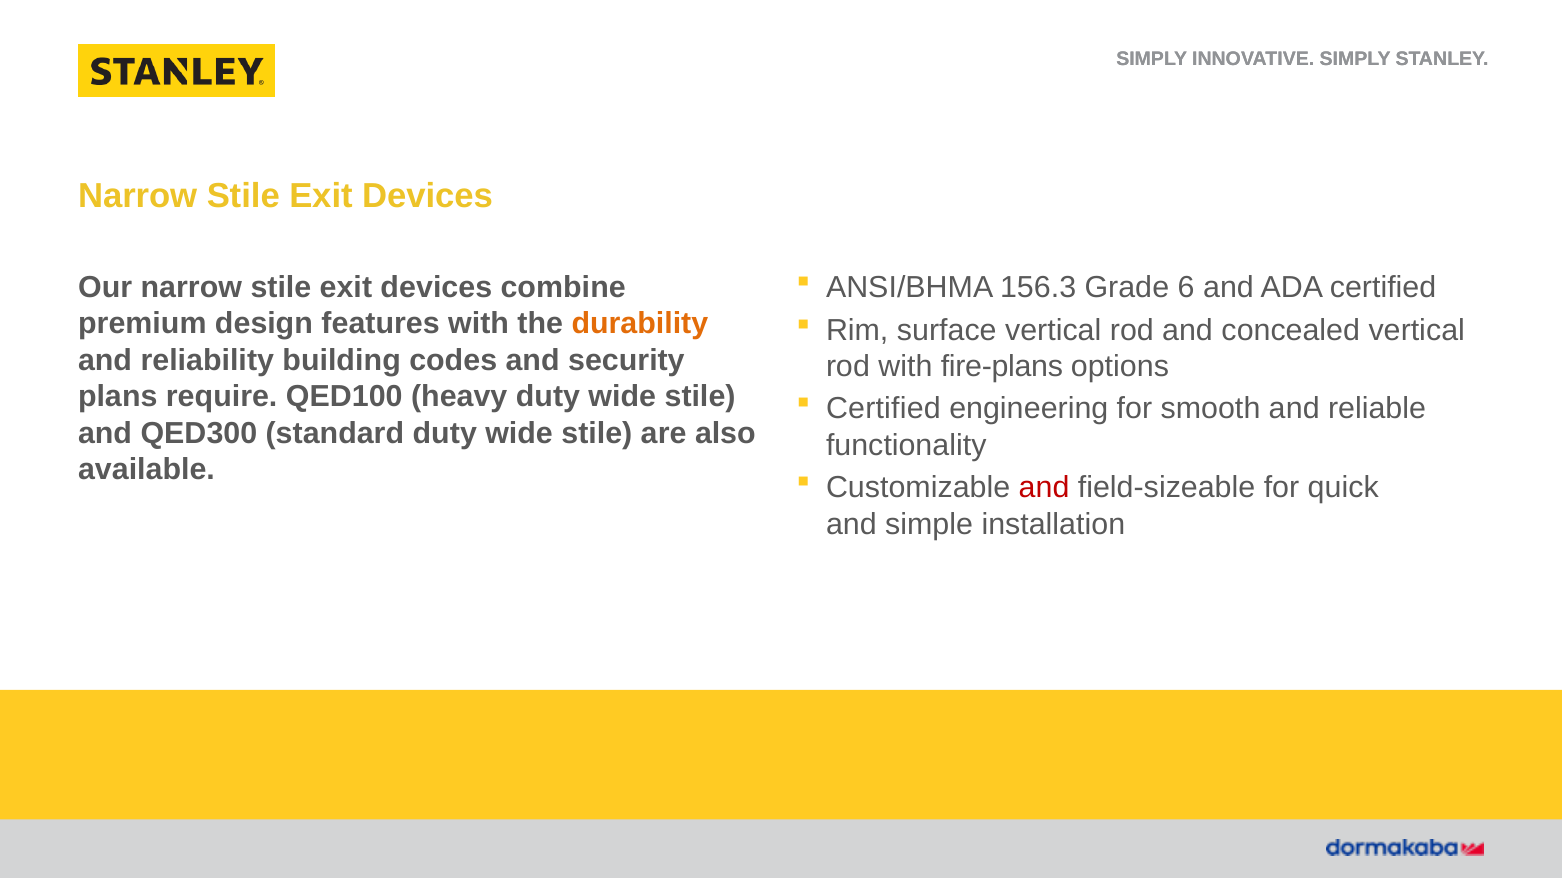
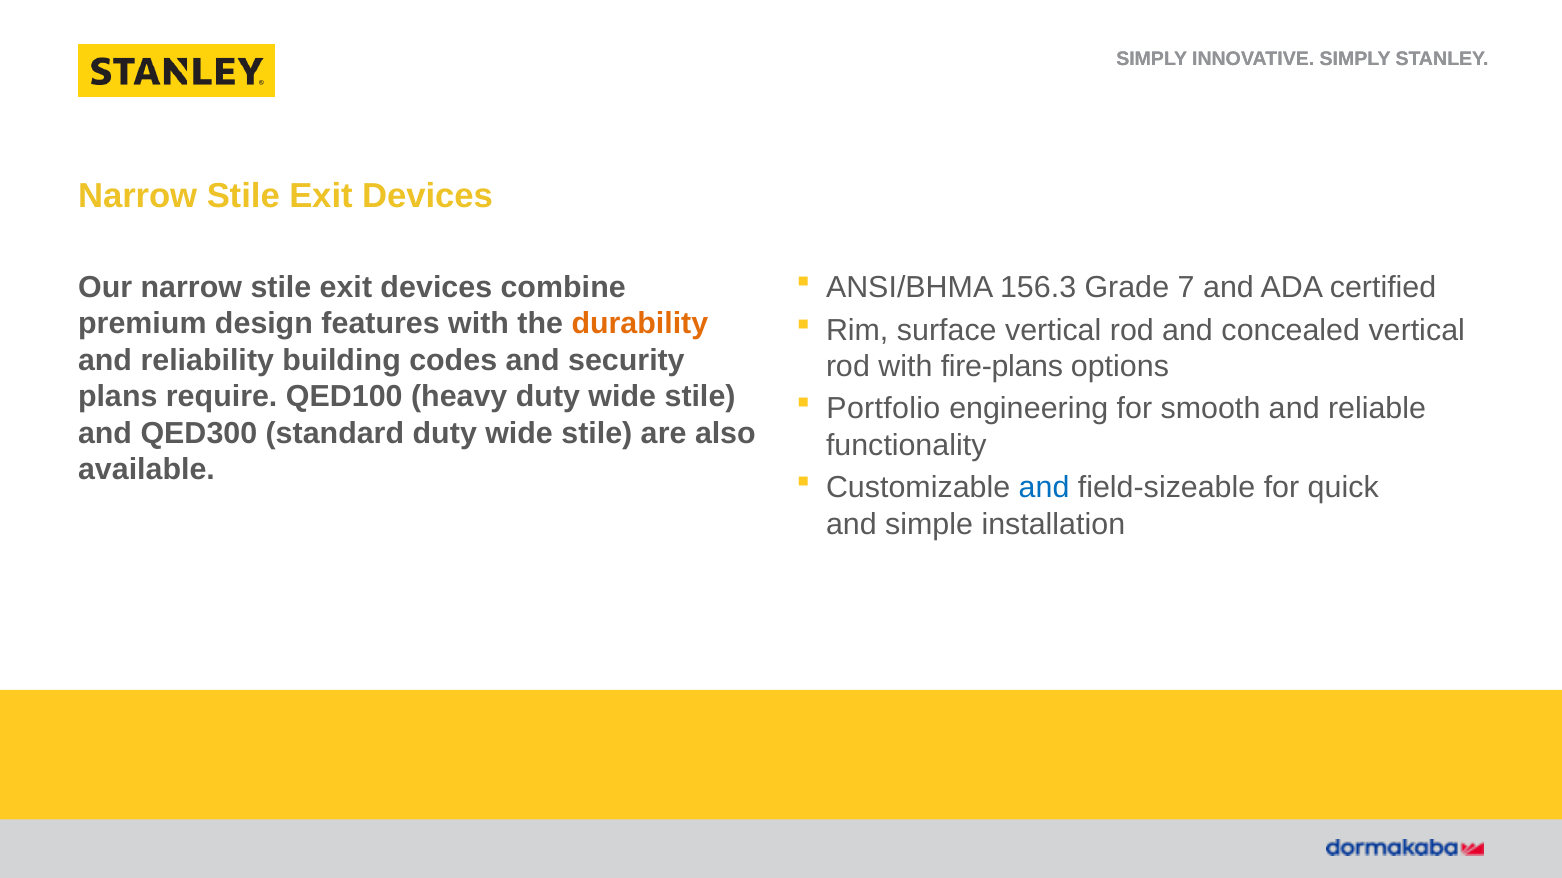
6: 6 -> 7
Certified at (883, 409): Certified -> Portfolio
and at (1044, 488) colour: red -> blue
